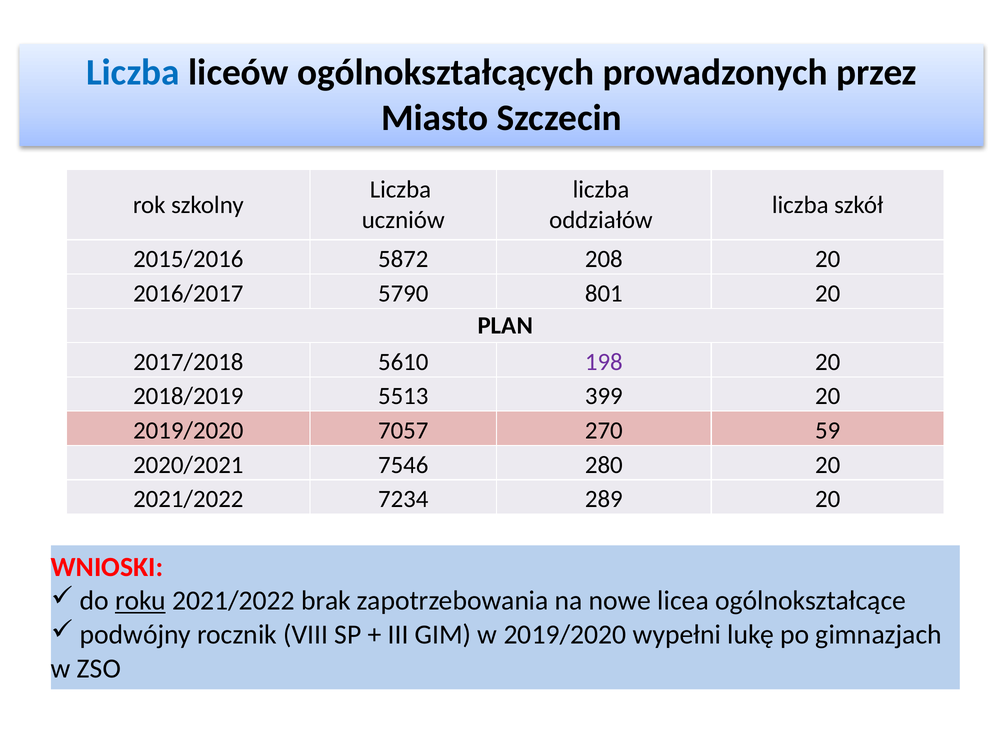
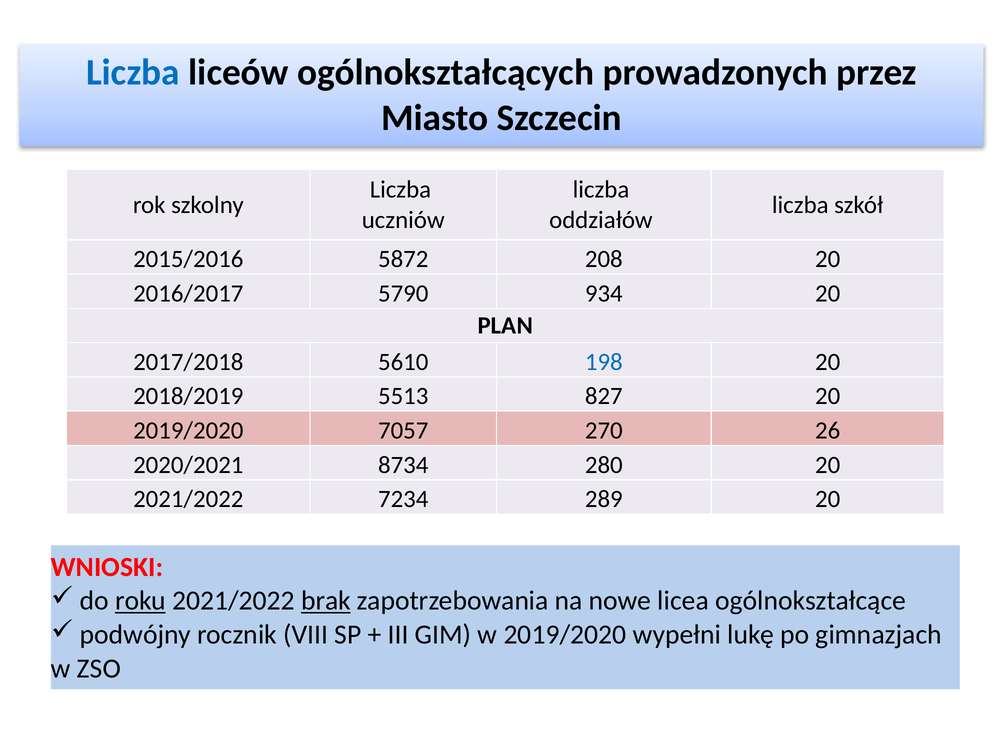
801: 801 -> 934
198 colour: purple -> blue
399: 399 -> 827
59: 59 -> 26
7546: 7546 -> 8734
brak underline: none -> present
